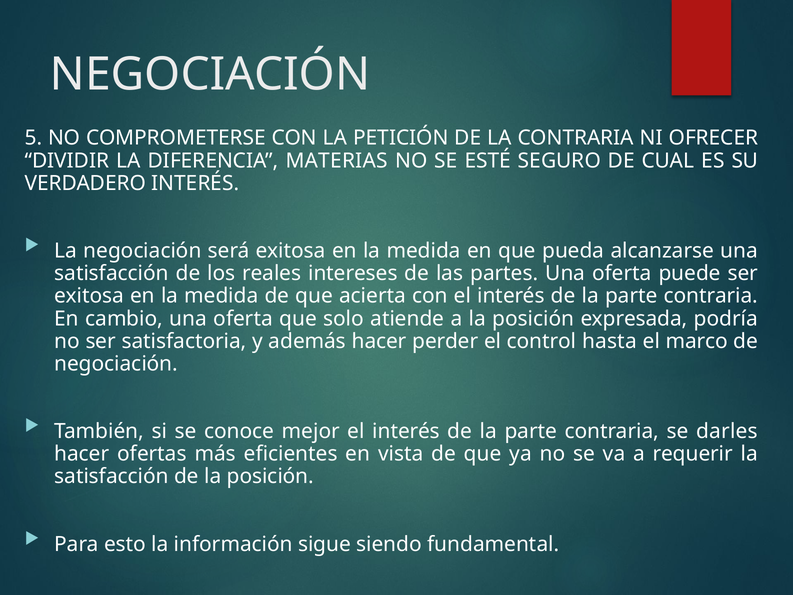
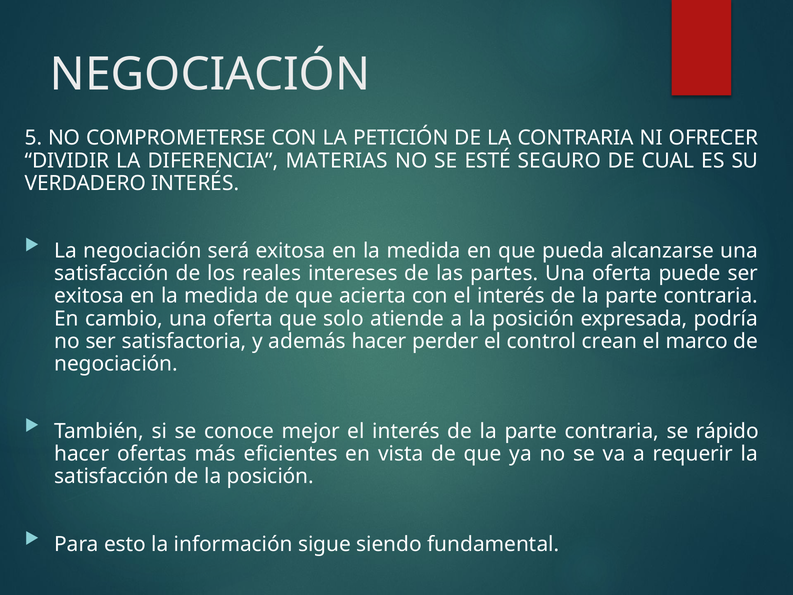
hasta: hasta -> crean
darles: darles -> rápido
